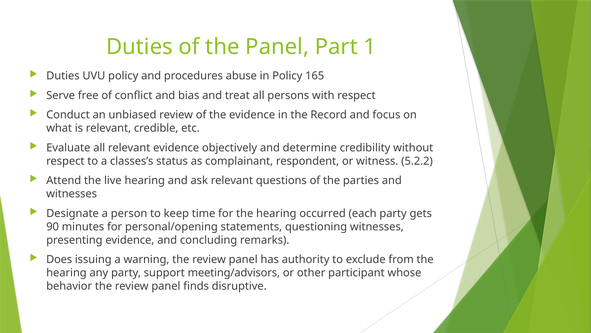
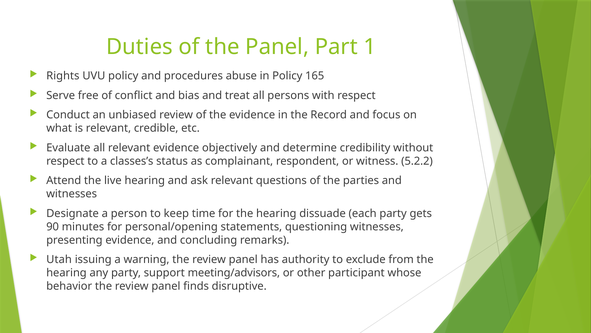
Duties at (63, 76): Duties -> Rights
occurred: occurred -> dissuade
Does: Does -> Utah
